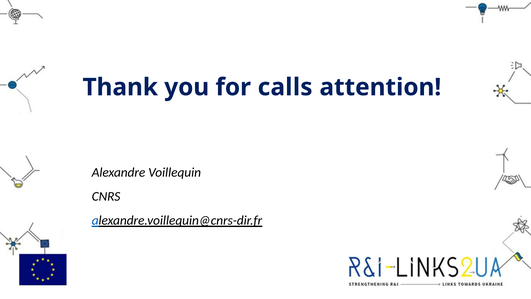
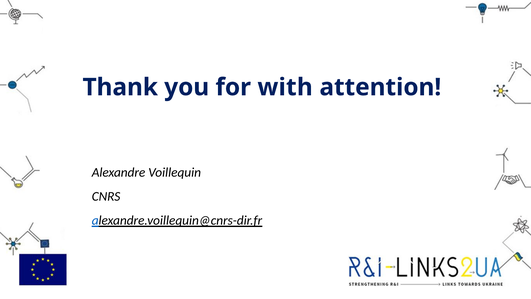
calls: calls -> with
